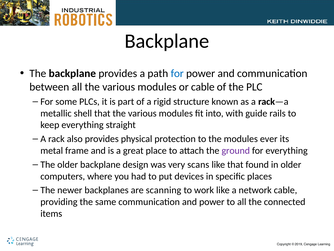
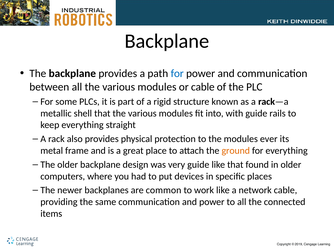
ground colour: purple -> orange
very scans: scans -> guide
scanning: scanning -> common
